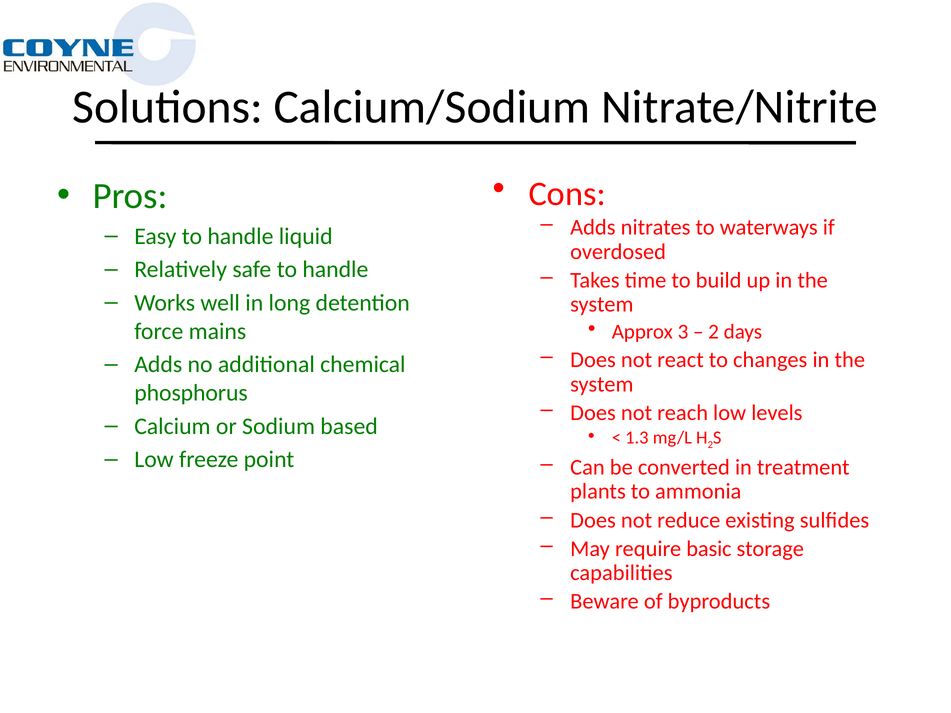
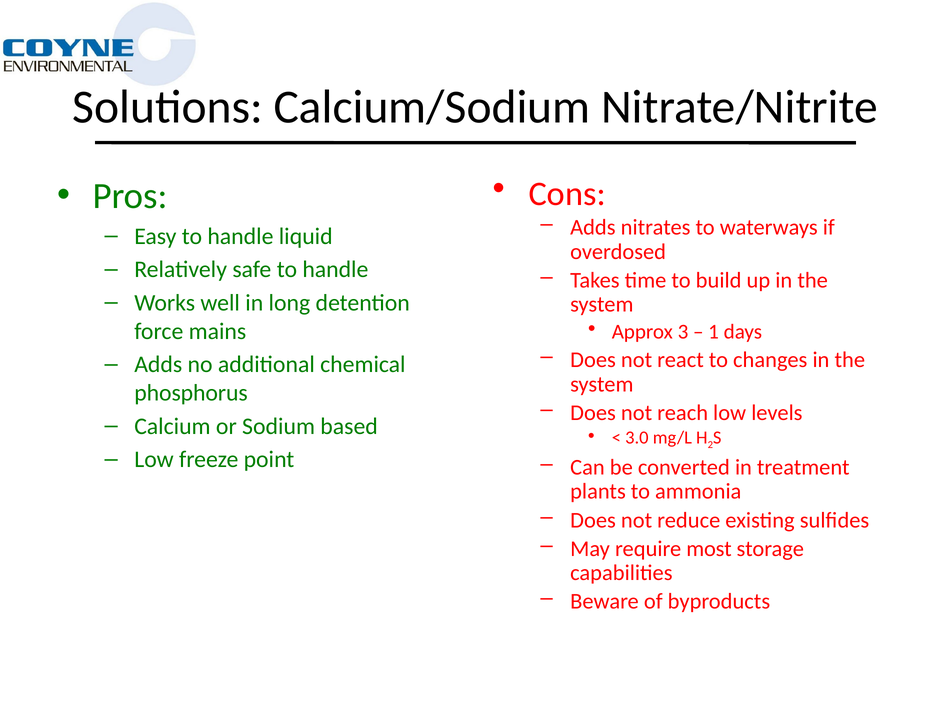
2 at (714, 332): 2 -> 1
1.3: 1.3 -> 3.0
basic: basic -> most
